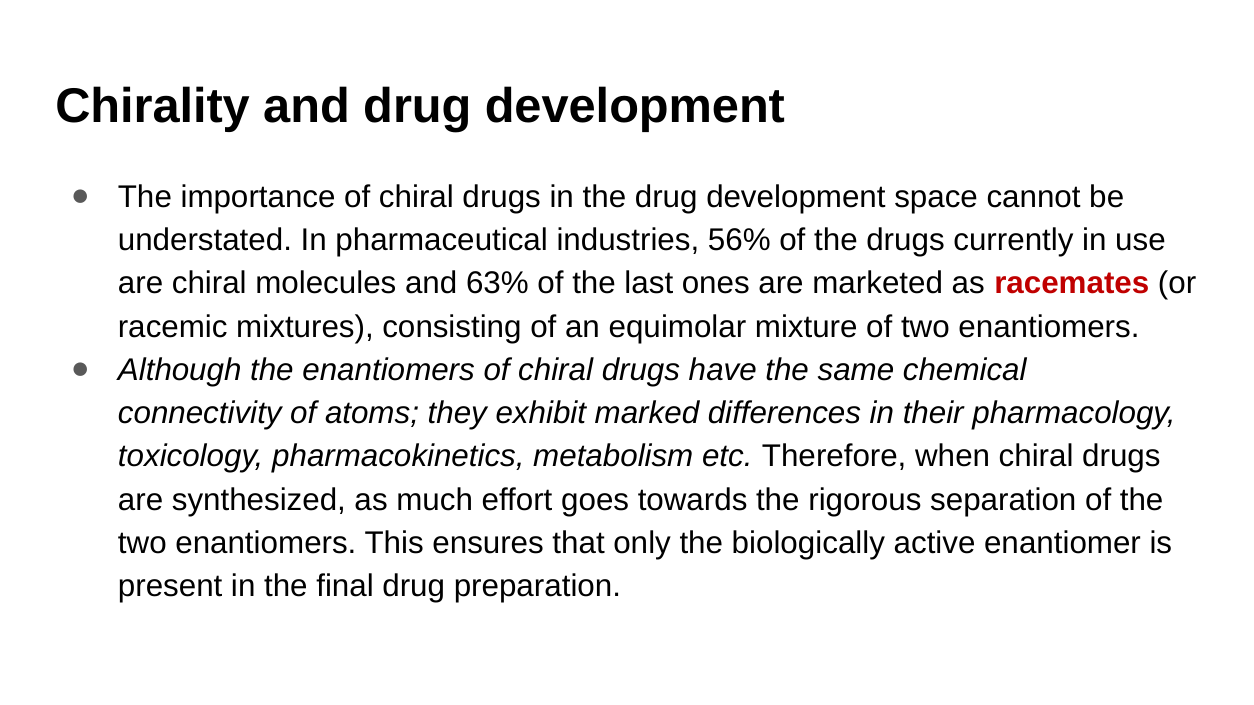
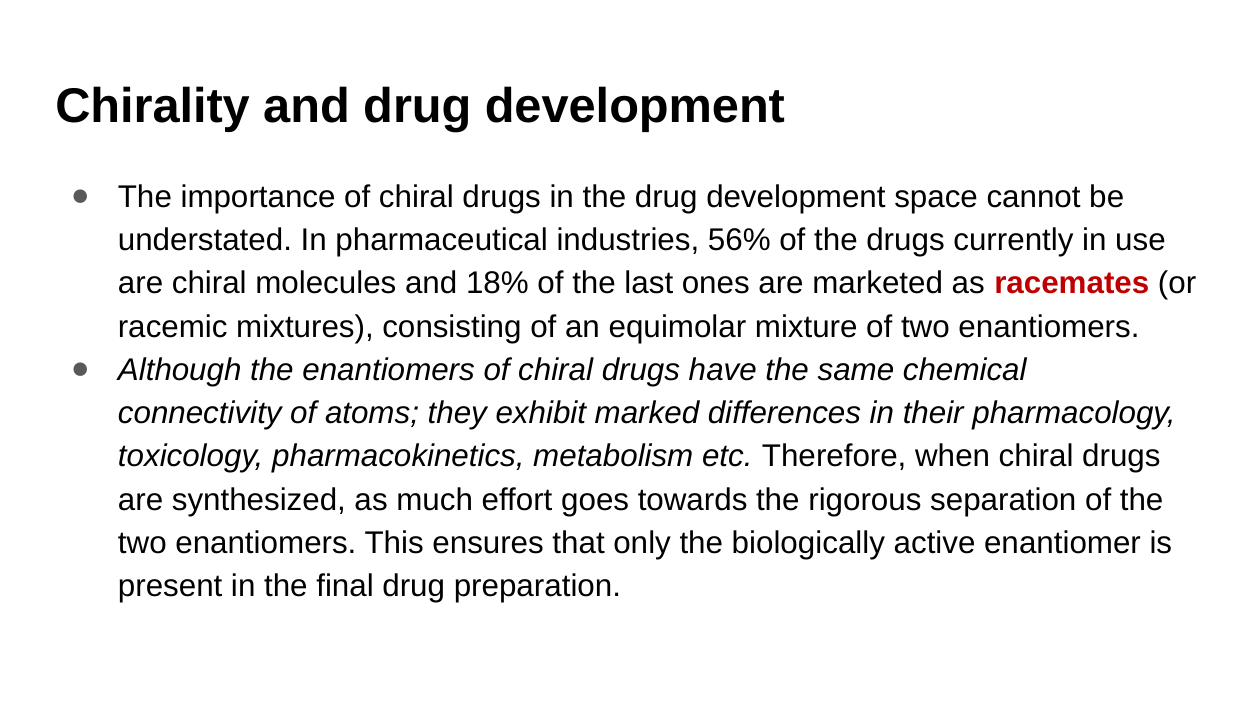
63%: 63% -> 18%
